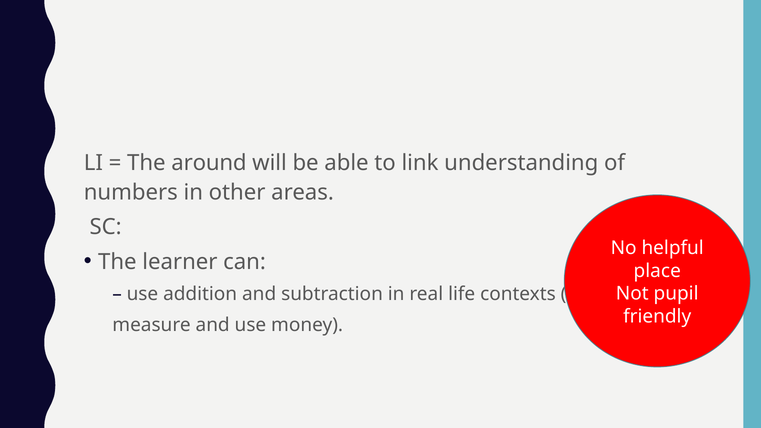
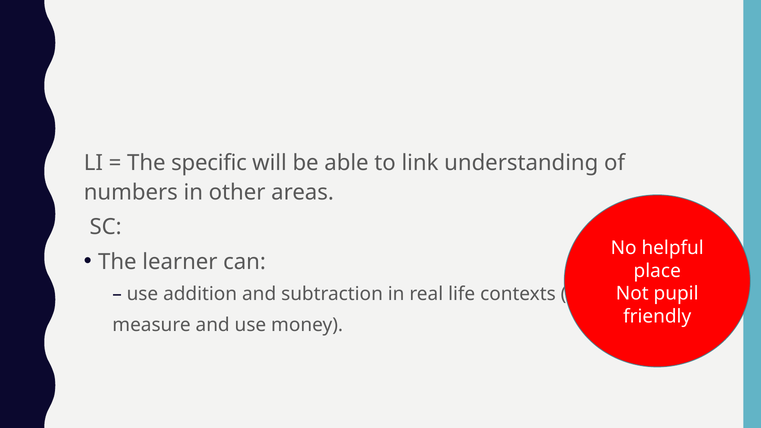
around: around -> specific
